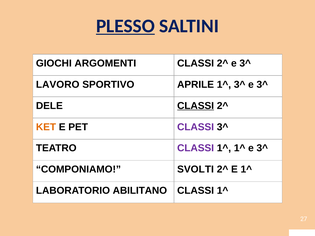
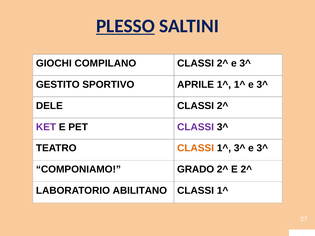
ARGOMENTI: ARGOMENTI -> COMPILANO
LAVORO: LAVORO -> GESTITO
1^ 3^: 3^ -> 1^
CLASSI at (196, 106) underline: present -> none
KET colour: orange -> purple
CLASSI at (196, 148) colour: purple -> orange
1^ 1^: 1^ -> 3^
SVOLTI: SVOLTI -> GRADO
E 1^: 1^ -> 2^
